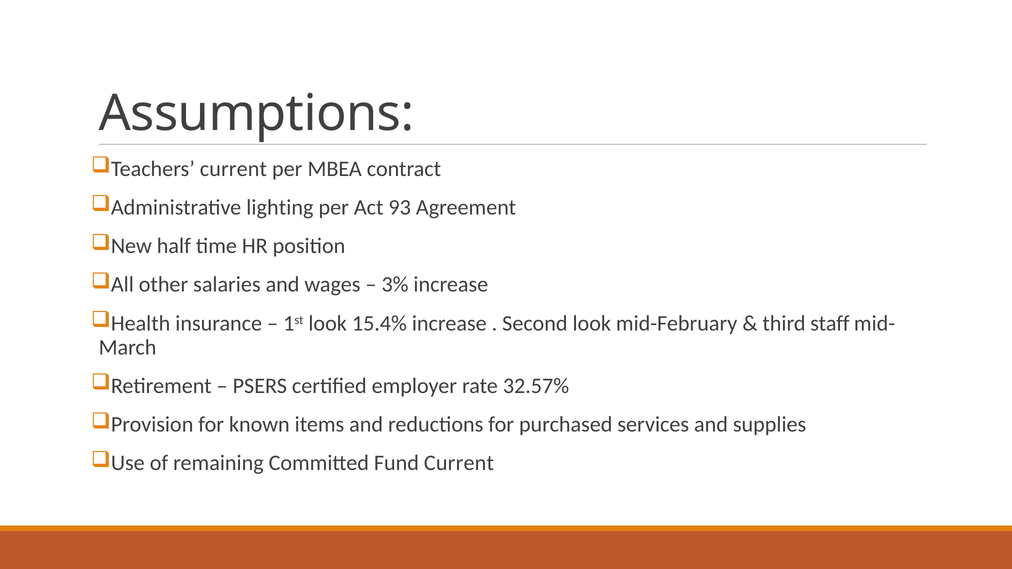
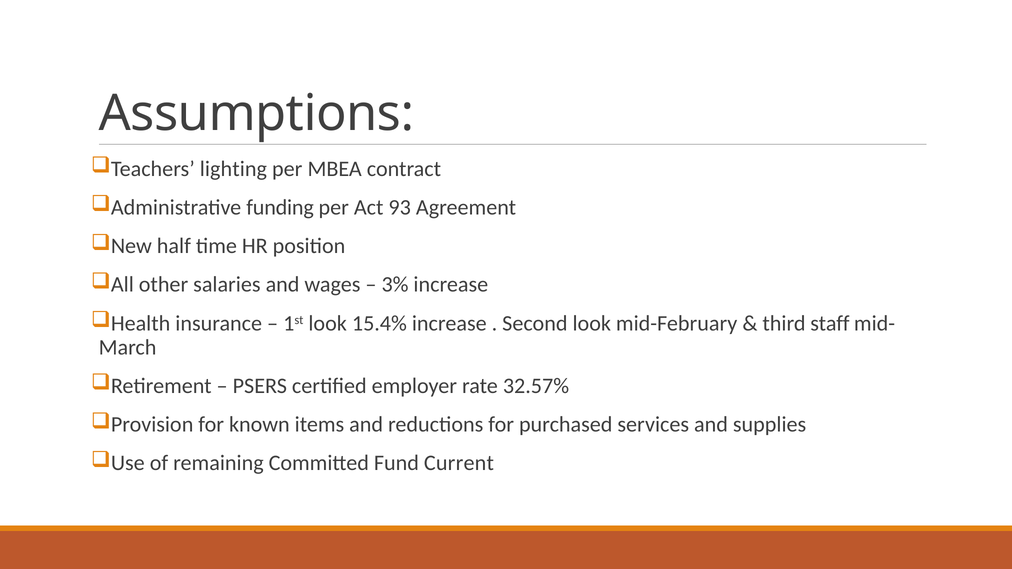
Teachers current: current -> lighting
lighting: lighting -> funding
